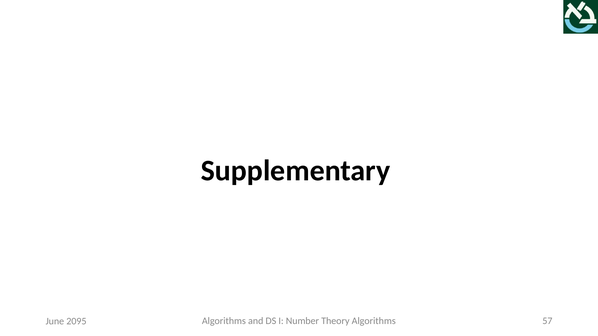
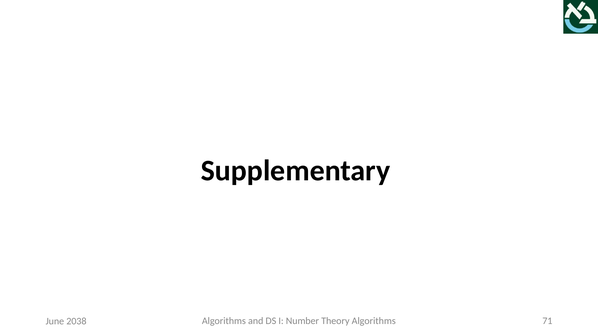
57: 57 -> 71
2095: 2095 -> 2038
